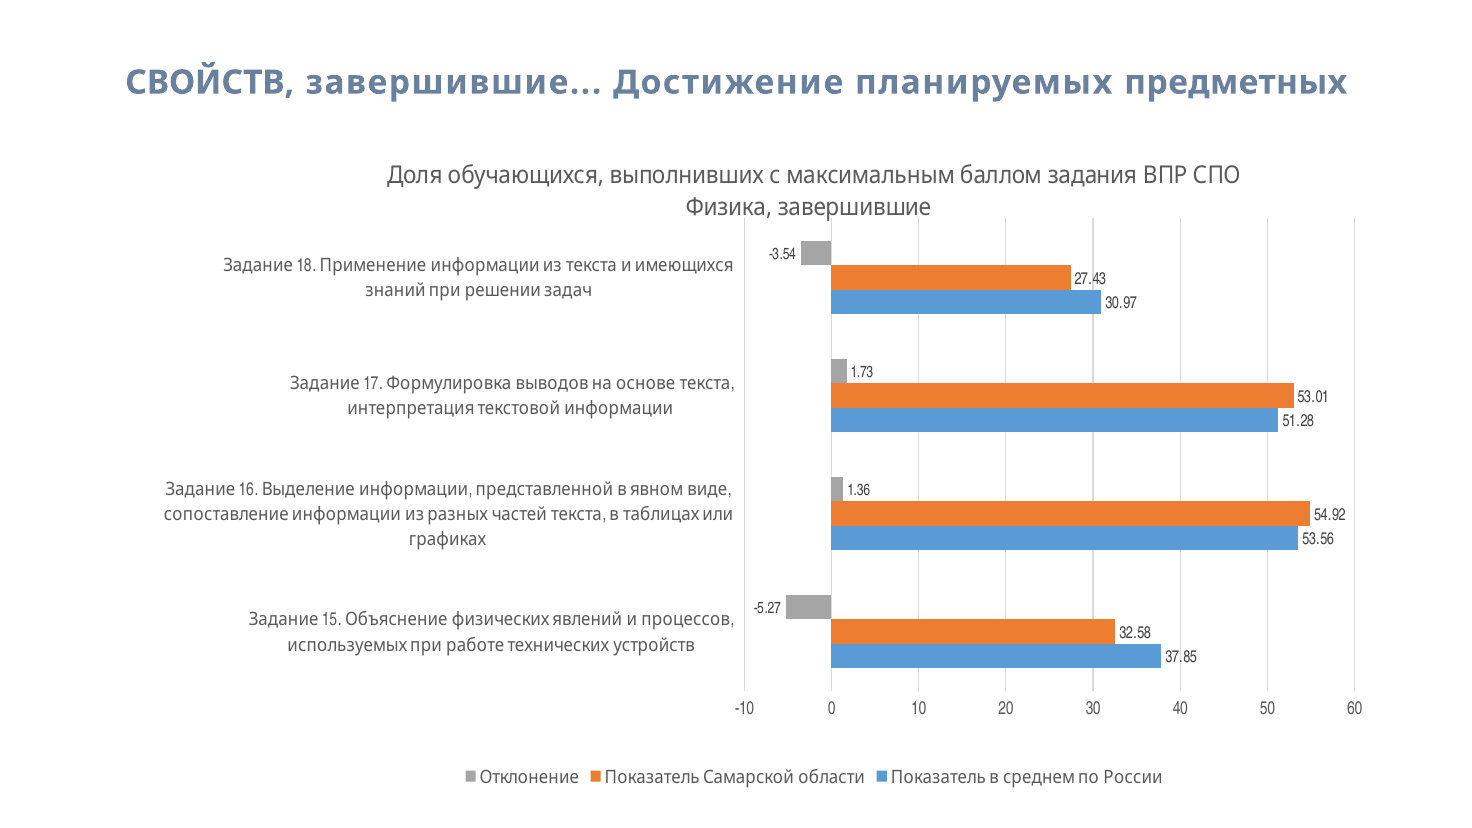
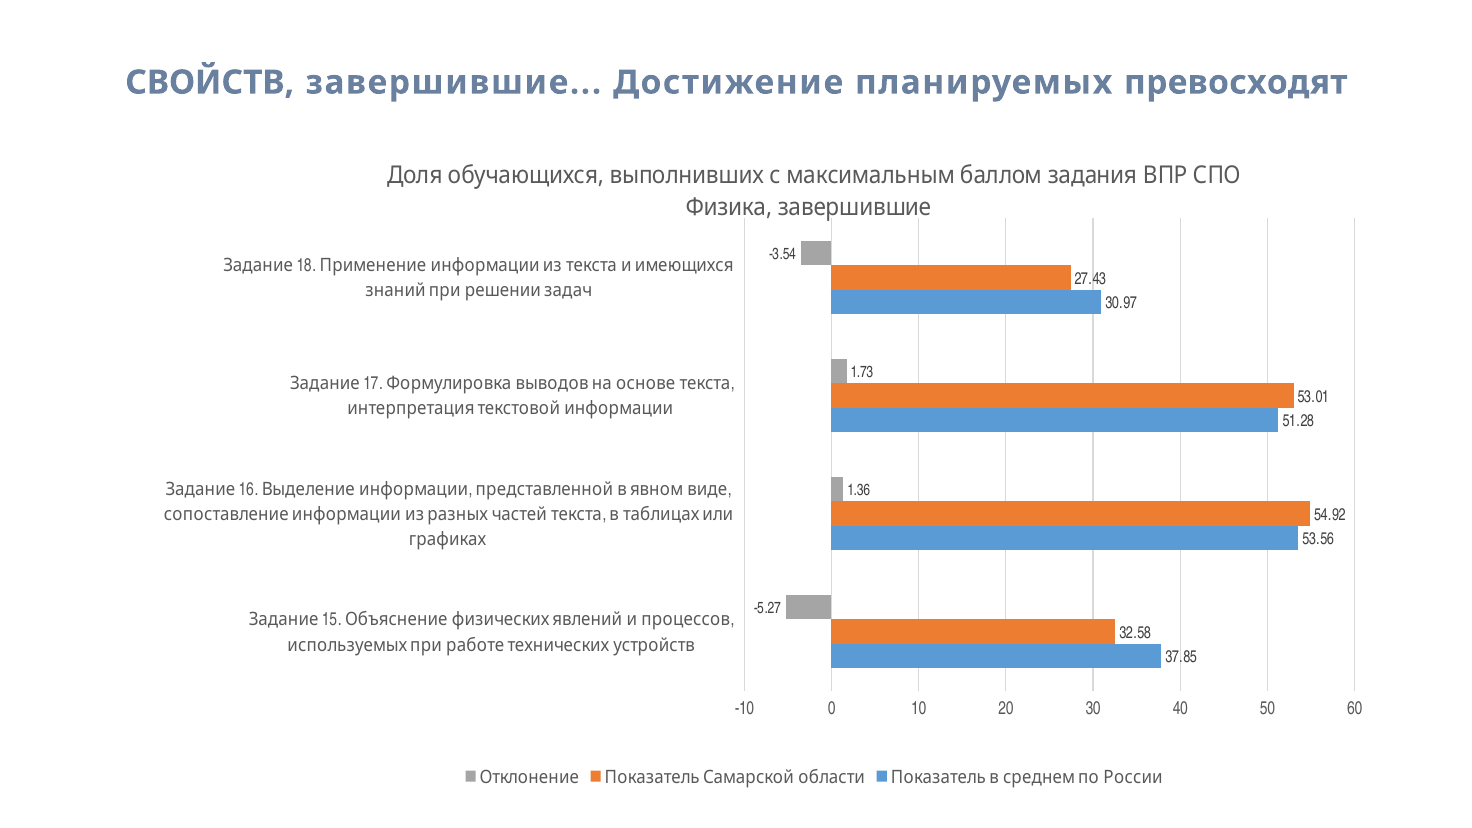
предметных: предметных -> превосходят
